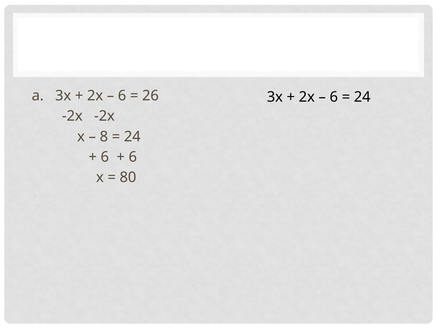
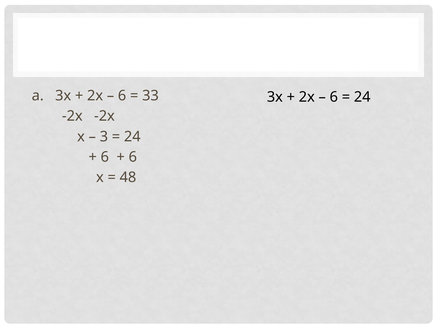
26: 26 -> 33
8: 8 -> 3
80: 80 -> 48
